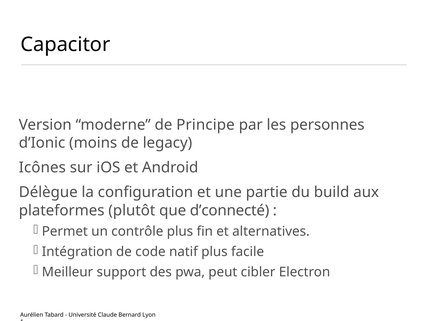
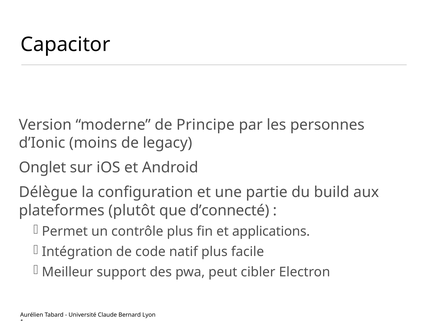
Icônes: Icônes -> Onglet
alternatives: alternatives -> applications
